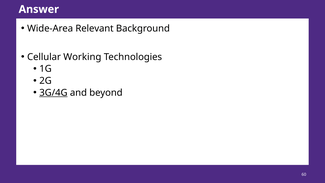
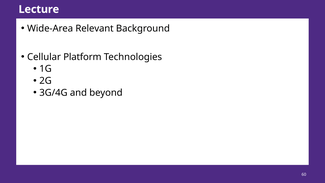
Answer: Answer -> Lecture
Working: Working -> Platform
3G/4G underline: present -> none
